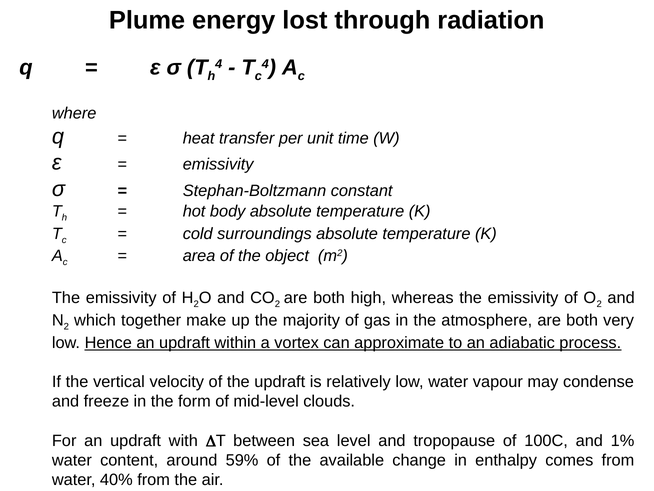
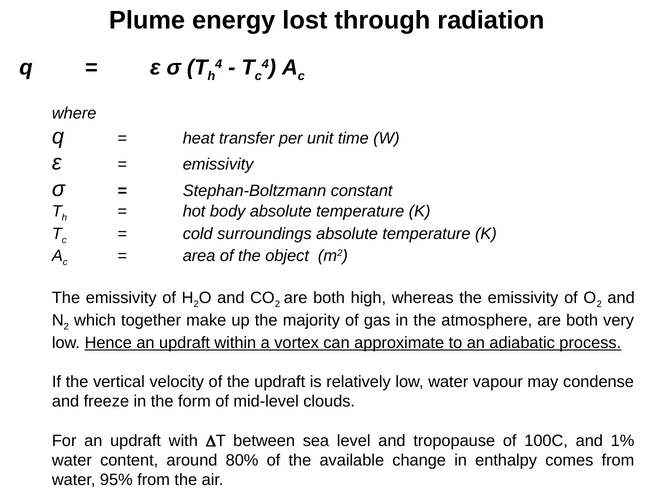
59%: 59% -> 80%
40%: 40% -> 95%
